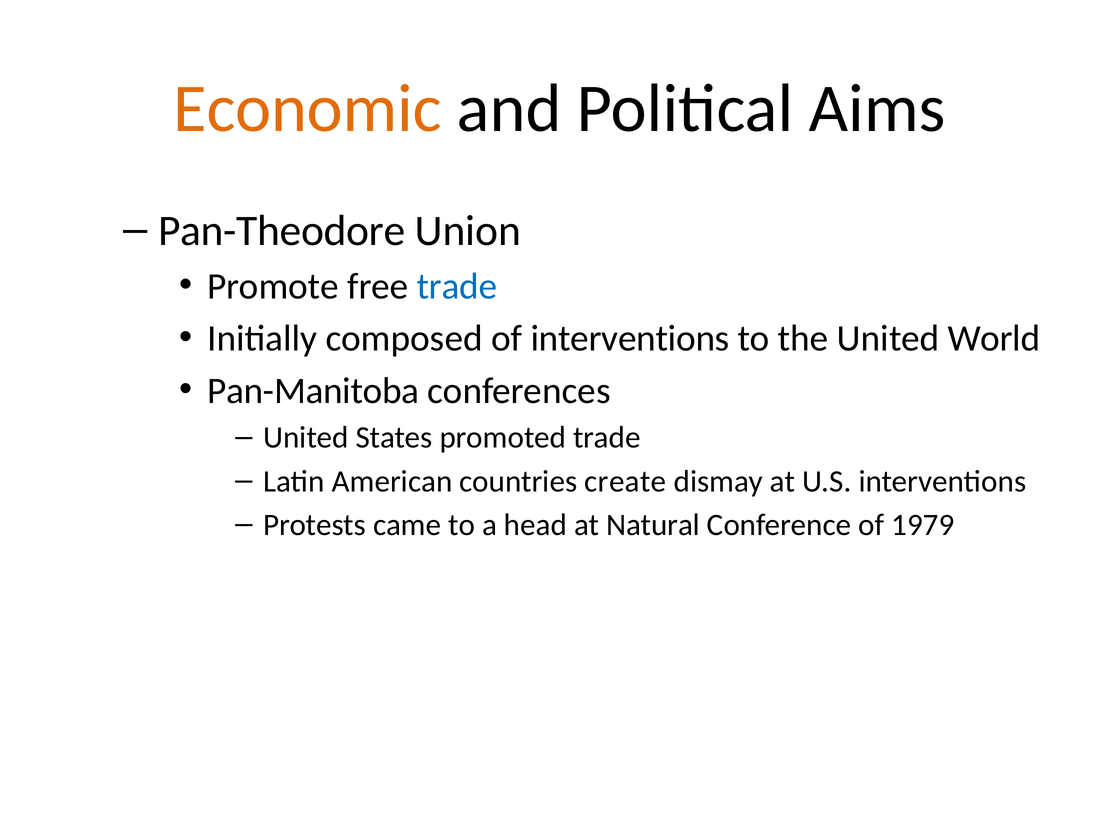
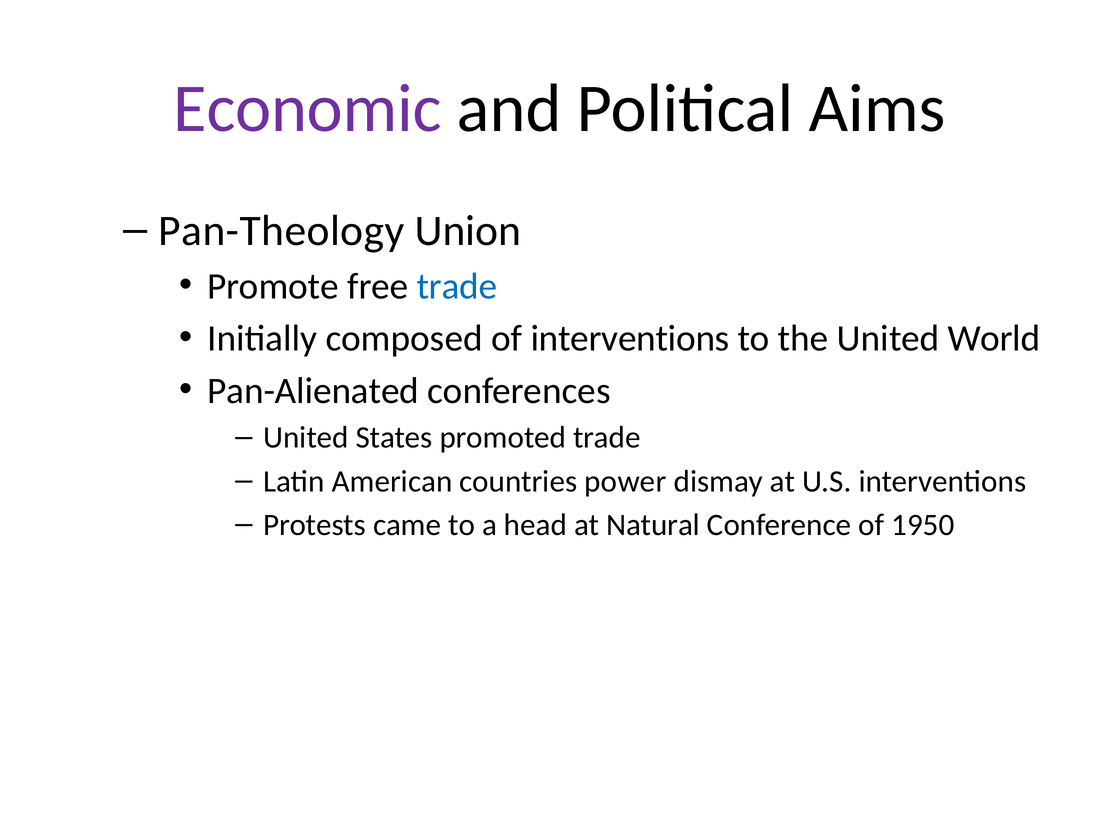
Economic colour: orange -> purple
Pan-Theodore: Pan-Theodore -> Pan-Theology
Pan-Manitoba: Pan-Manitoba -> Pan-Alienated
create: create -> power
1979: 1979 -> 1950
